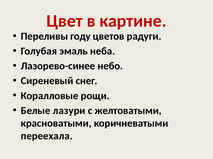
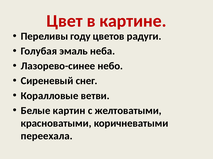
рощи: рощи -> ветви
лазури: лазури -> картин
